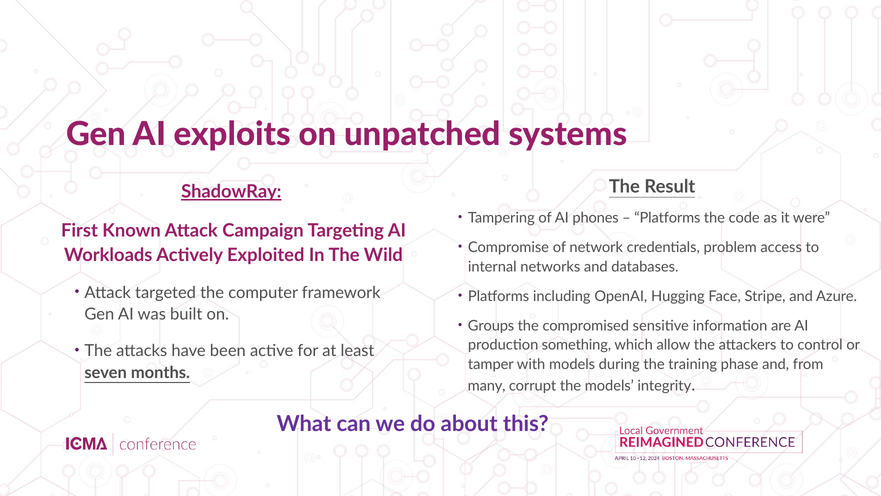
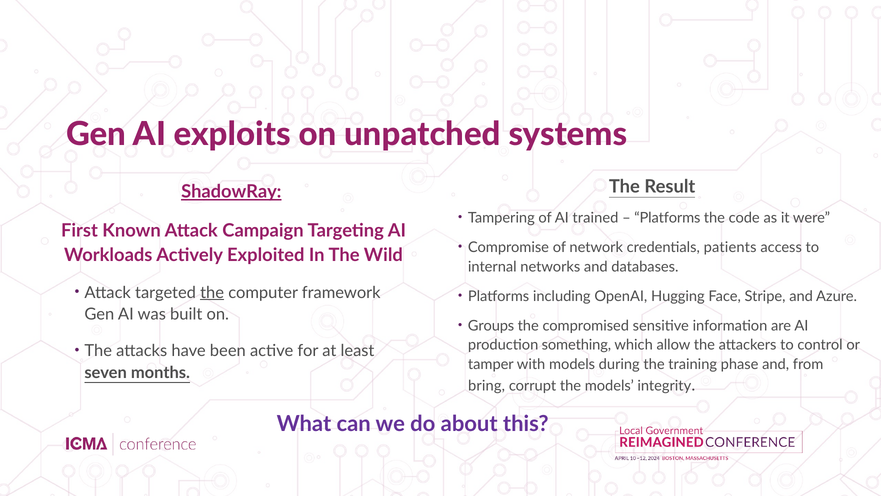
phones: phones -> trained
problem: problem -> patients
the at (212, 292) underline: none -> present
many: many -> bring
